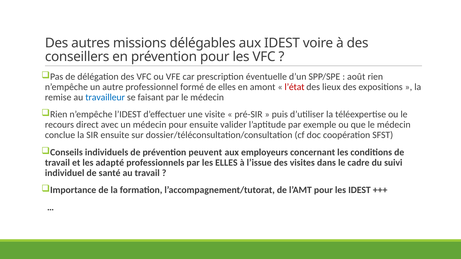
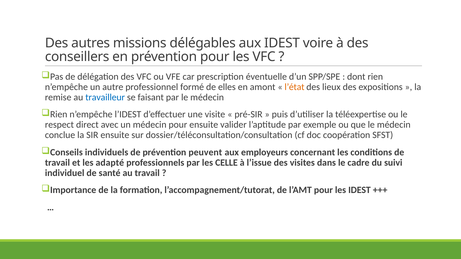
août: août -> dont
l’état colour: red -> orange
recours: recours -> respect
les ELLES: ELLES -> CELLE
